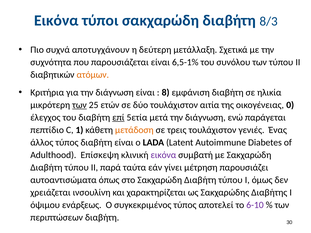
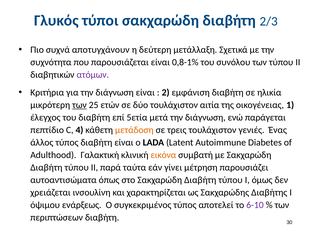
Εικόνα at (56, 20): Εικόνα -> Γλυκός
8/3: 8/3 -> 2/3
6,5-1%: 6,5-1% -> 0,8-1%
ατόμων colour: orange -> purple
8: 8 -> 2
0: 0 -> 1
επί underline: present -> none
1: 1 -> 4
Επίσκεψη: Επίσκεψη -> Γαλακτική
εικόνα at (163, 155) colour: purple -> orange
